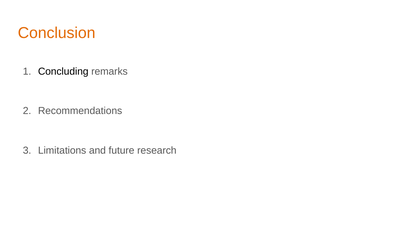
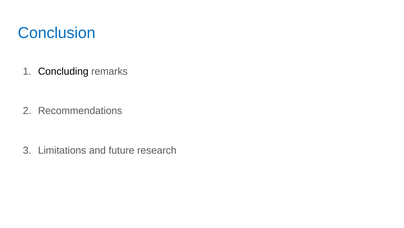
Conclusion colour: orange -> blue
